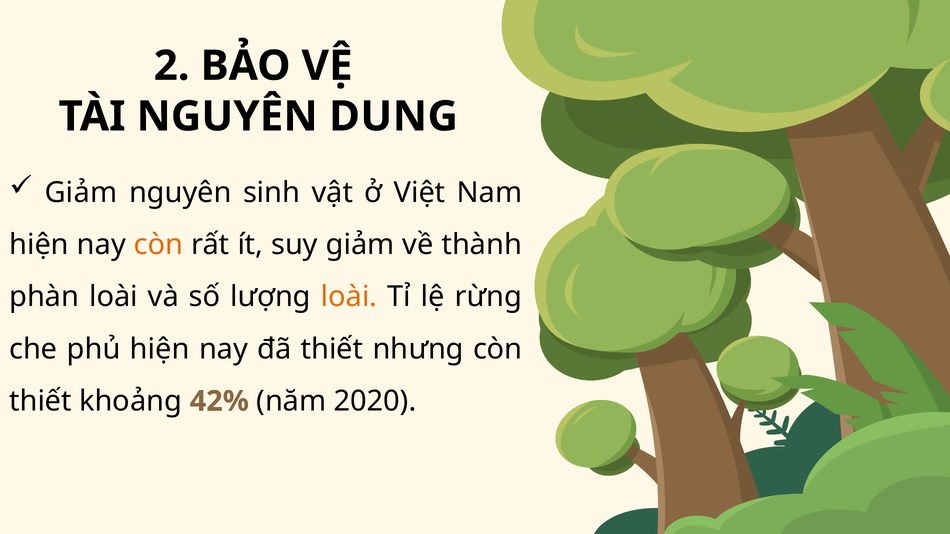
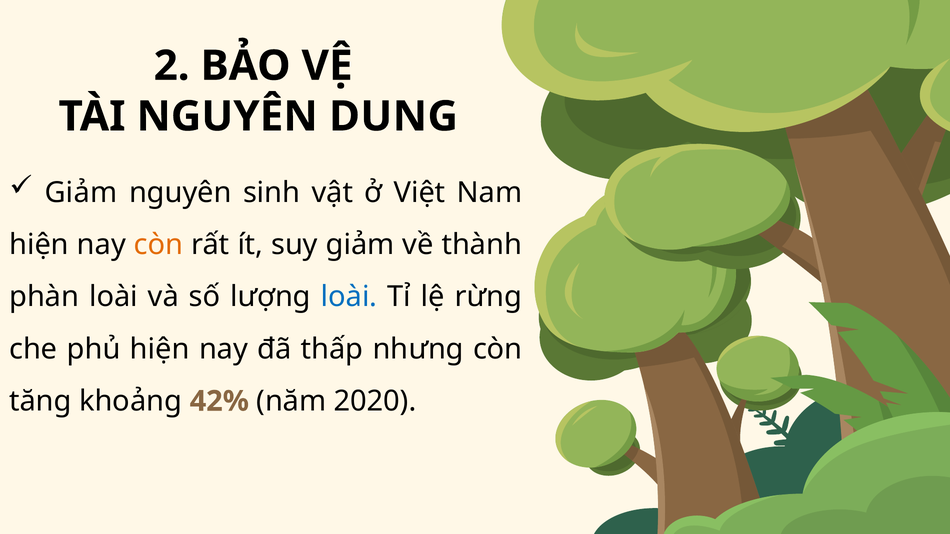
loài at (349, 297) colour: orange -> blue
đã thiết: thiết -> thấp
thiết at (41, 402): thiết -> tăng
